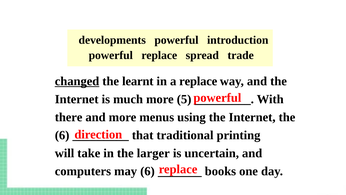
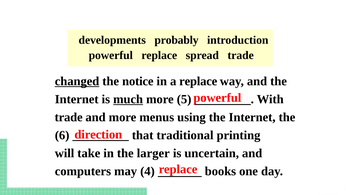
developments powerful: powerful -> probably
learnt: learnt -> notice
much underline: none -> present
there at (69, 117): there -> trade
may 6: 6 -> 4
